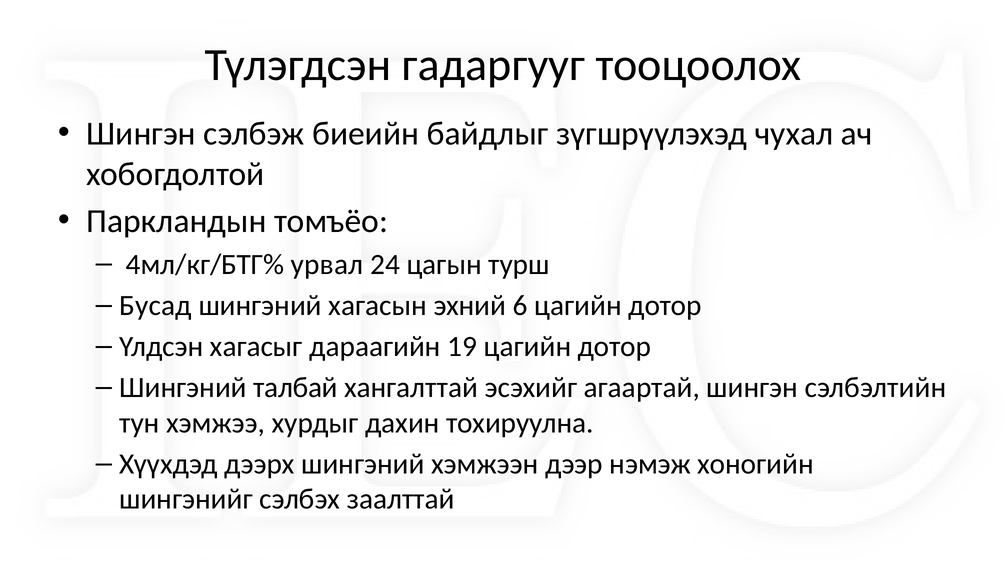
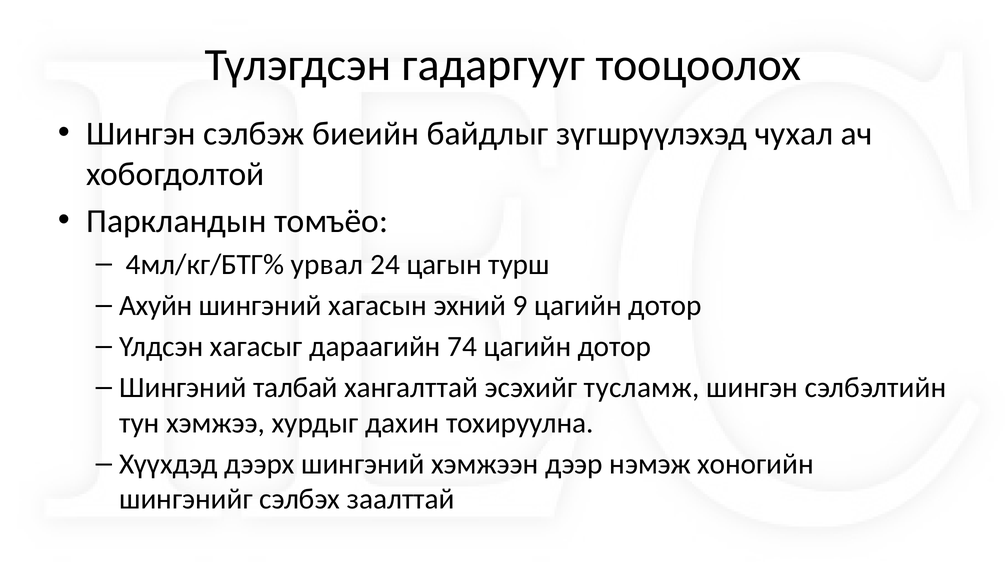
Бусад: Бусад -> Ахуйн
6: 6 -> 9
19: 19 -> 74
агаартай: агаартай -> тусламж
